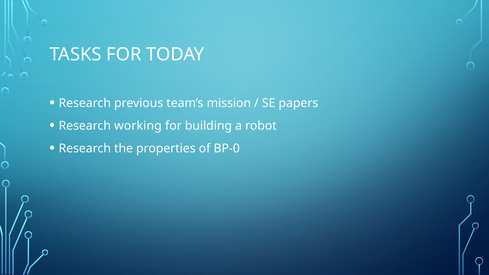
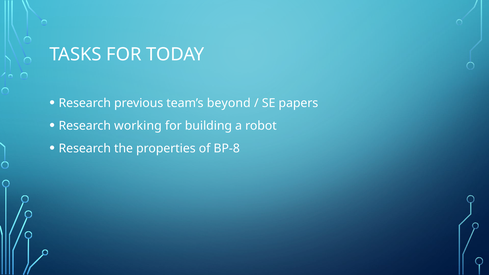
mission: mission -> beyond
BP-0: BP-0 -> BP-8
